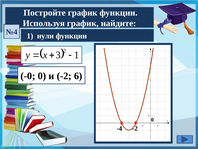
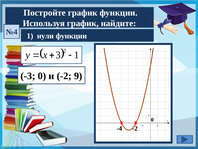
-0: -0 -> -3
6: 6 -> 9
